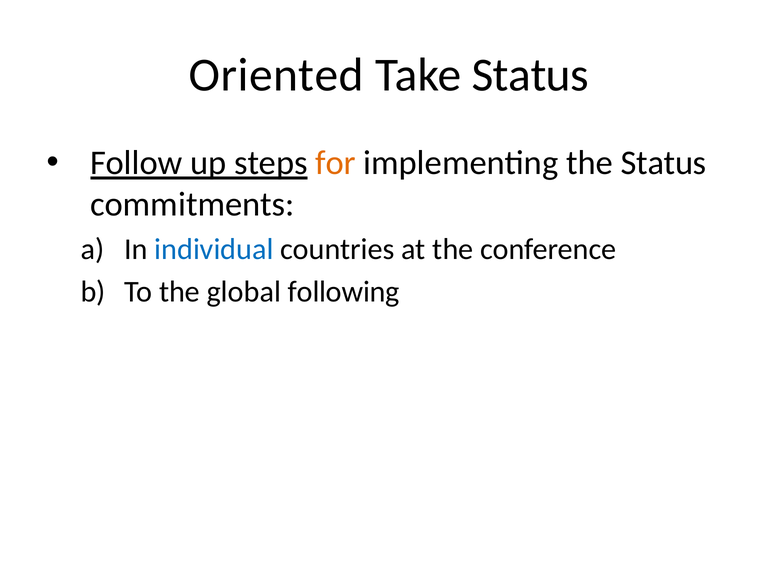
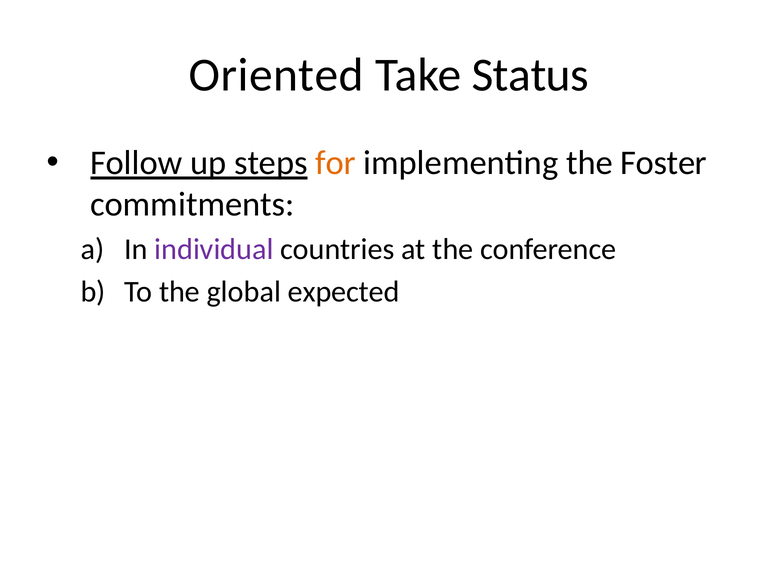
the Status: Status -> Foster
individual colour: blue -> purple
following: following -> expected
